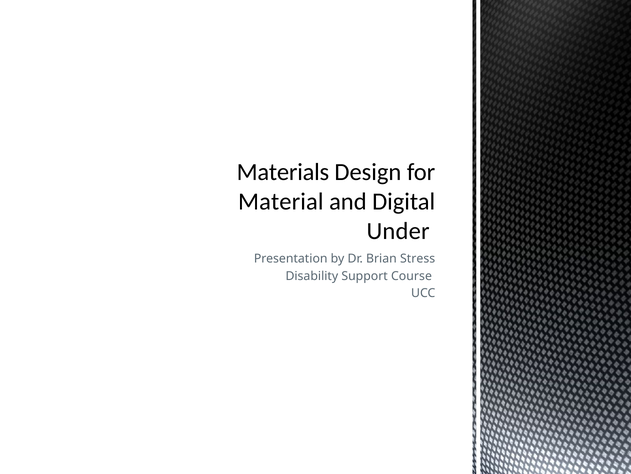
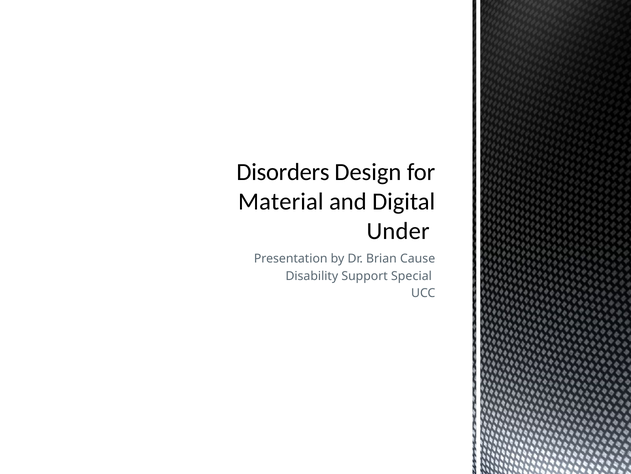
Materials: Materials -> Disorders
Stress: Stress -> Cause
Course: Course -> Special
